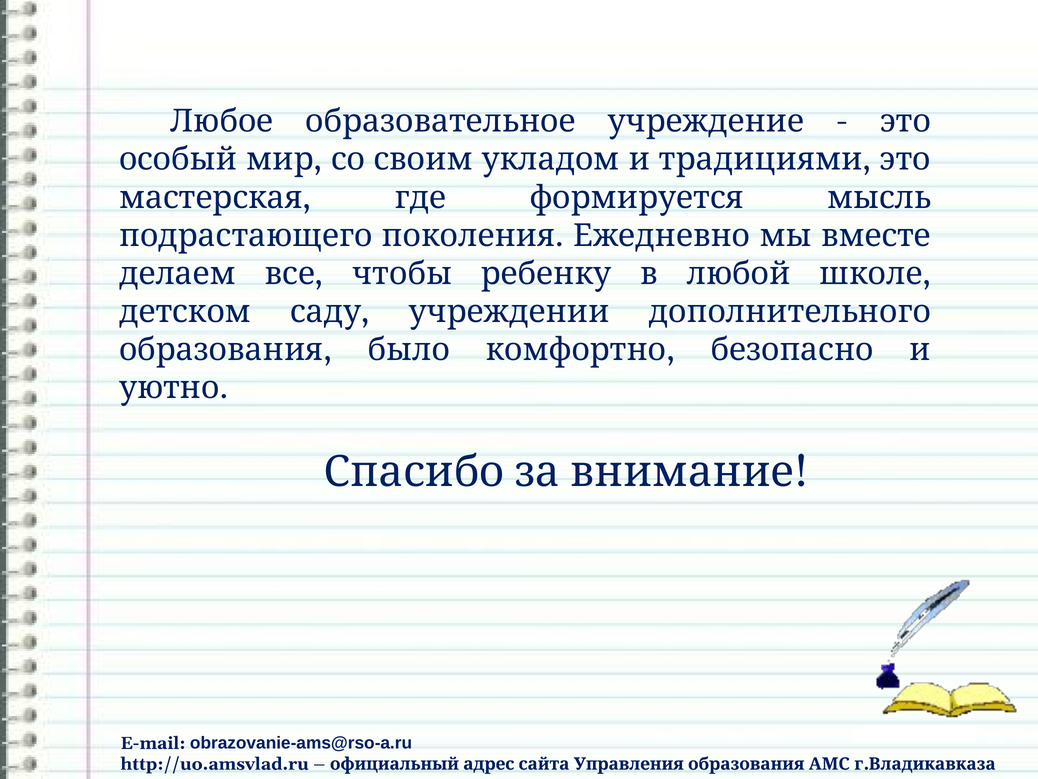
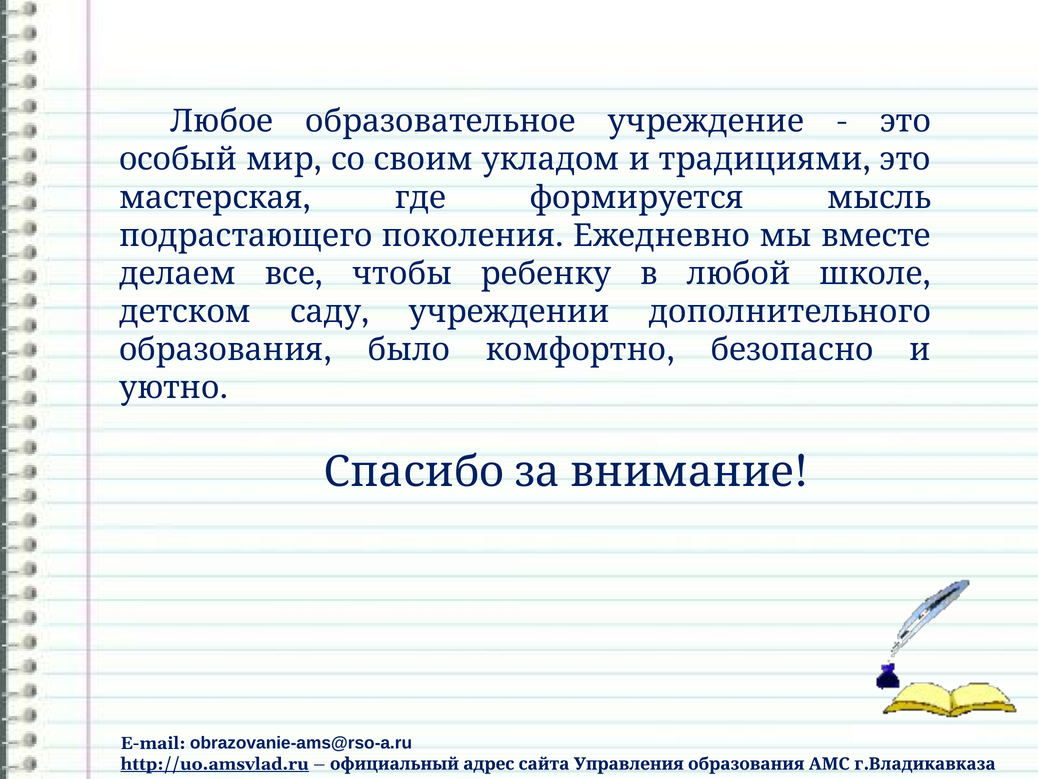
http://uo.amsvlad.ru underline: none -> present
